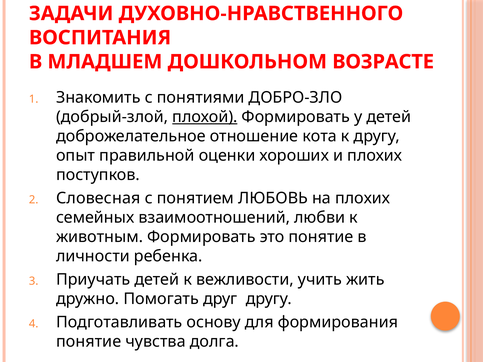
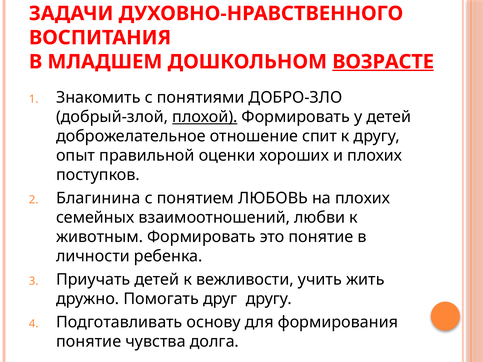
ВОЗРАСТЕ underline: none -> present
кота: кота -> спит
Словесная: Словесная -> Благинина
